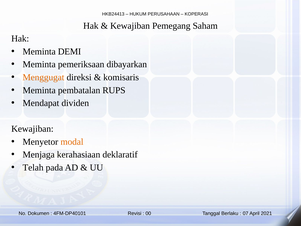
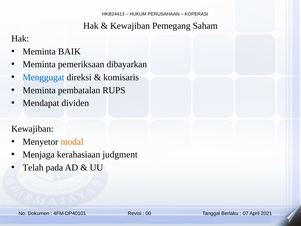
DEMI: DEMI -> BAIK
Menggugat colour: orange -> blue
deklaratif: deklaratif -> judgment
